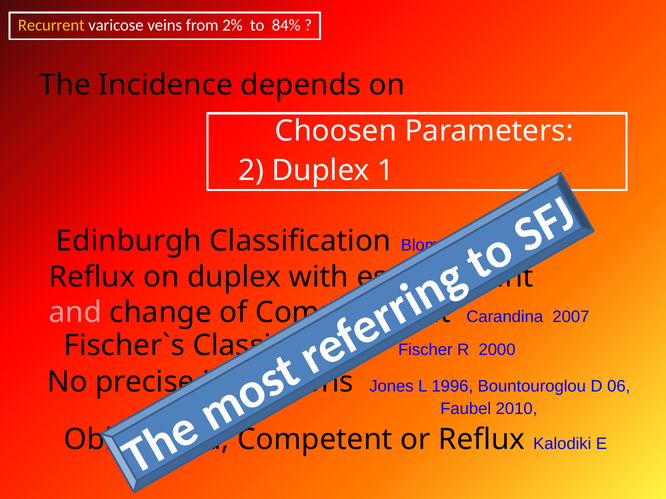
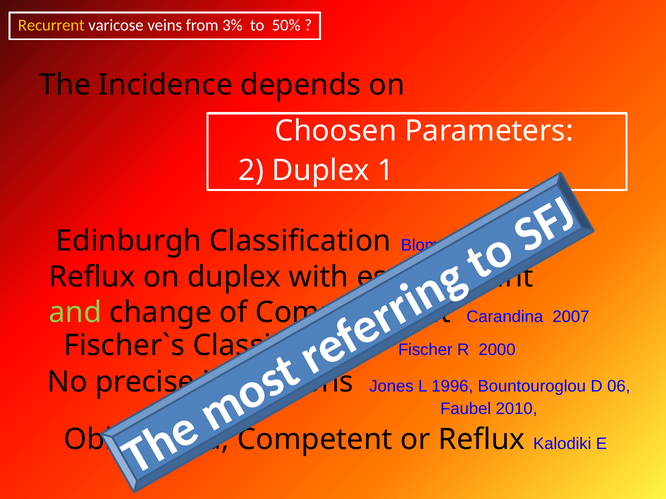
2%: 2% -> 3%
84%: 84% -> 50%
and colour: pink -> light green
